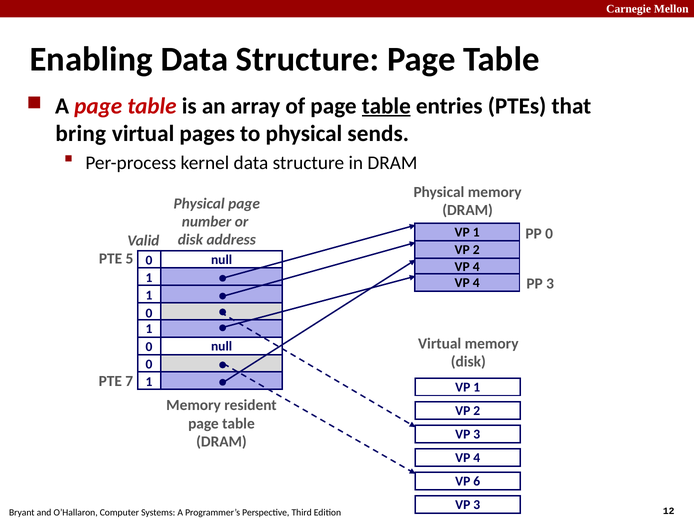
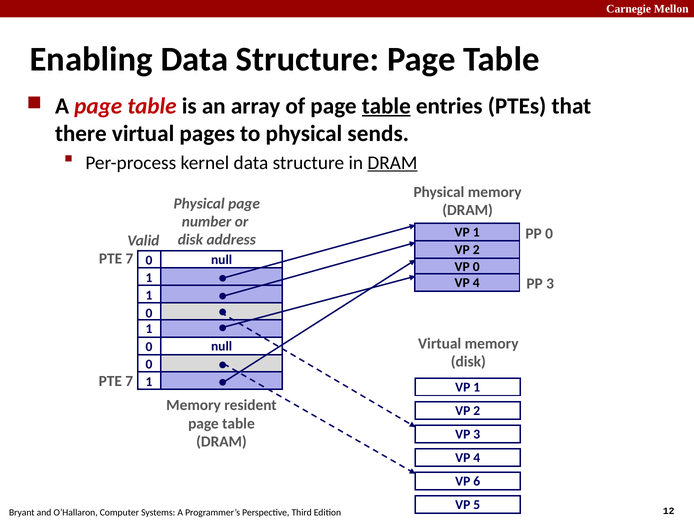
bring: bring -> there
DRAM at (392, 163) underline: none -> present
5 at (130, 259): 5 -> 7
4 at (476, 267): 4 -> 0
3 at (477, 505): 3 -> 5
